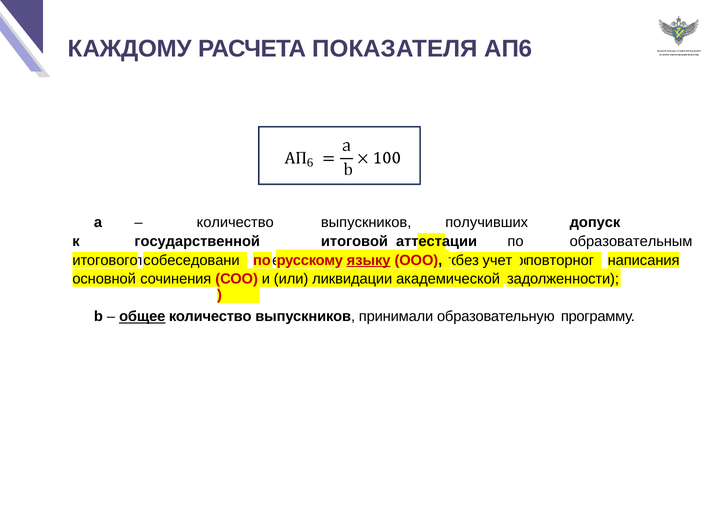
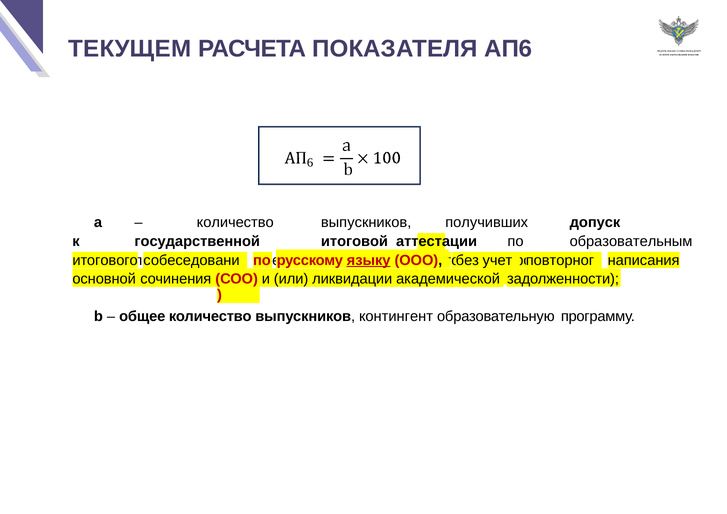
КАЖДОМУ: КАЖДОМУ -> ТЕКУЩЕМ
общее underline: present -> none
принимали: принимали -> контингент
